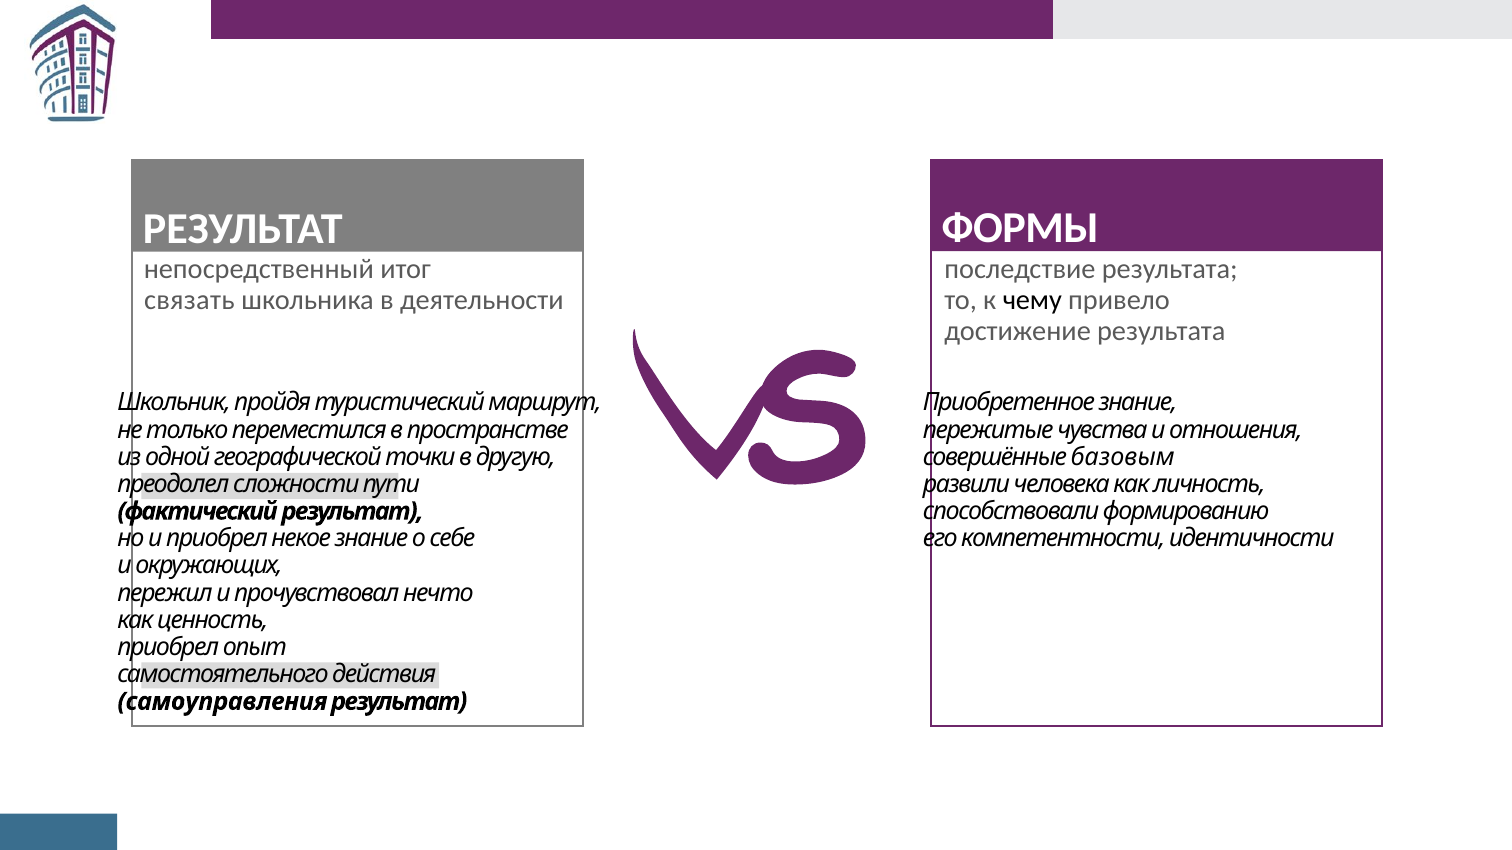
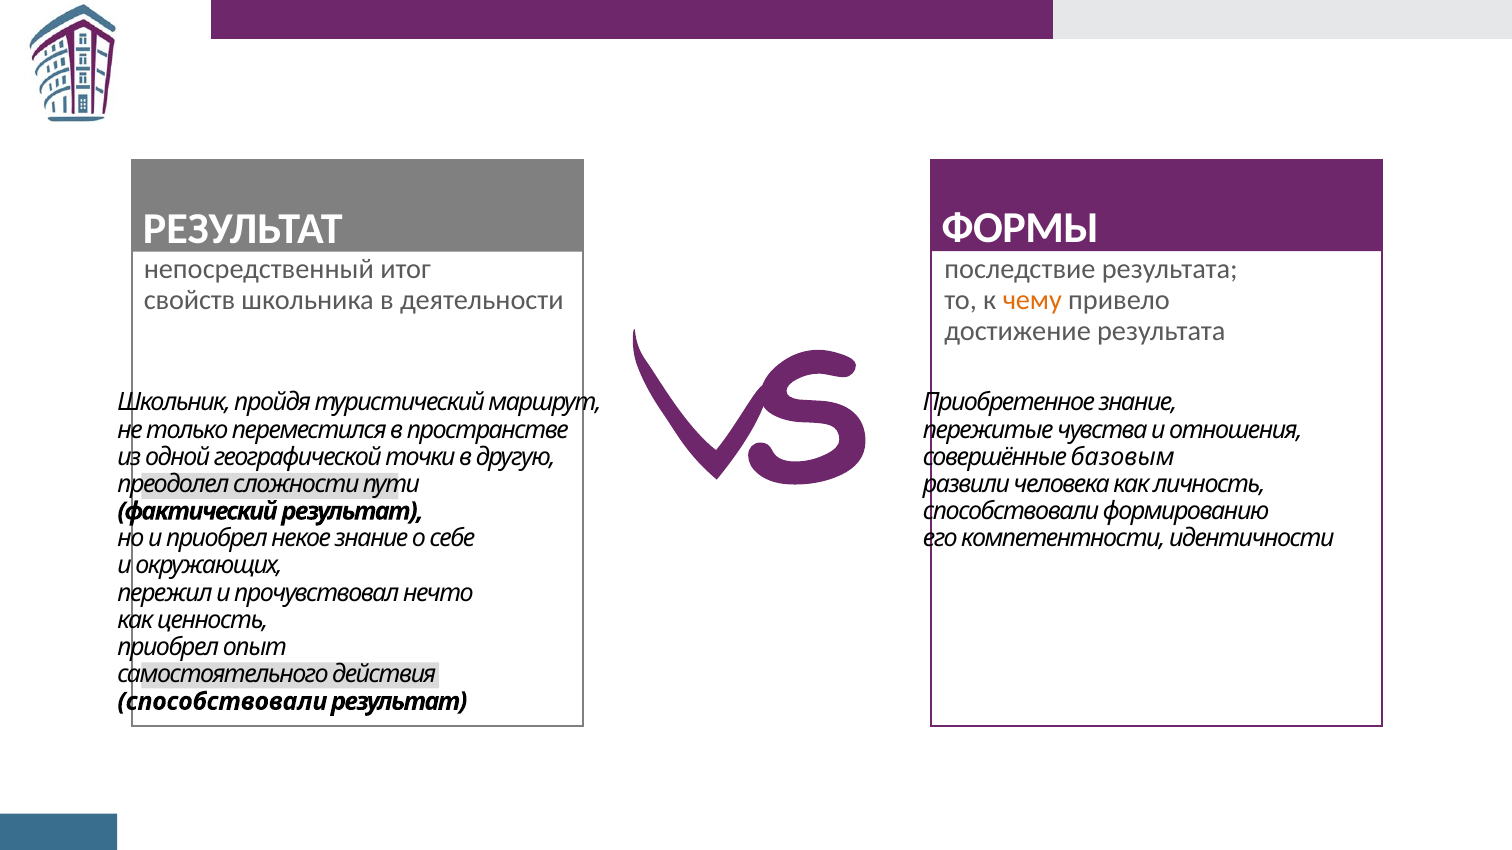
связать: связать -> свойств
чему colour: black -> orange
самоуправления at (222, 702): самоуправления -> способствовали
